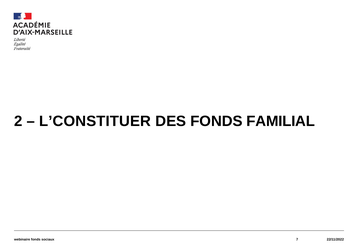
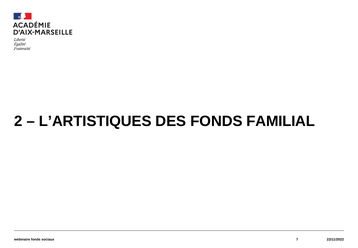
L’CONSTITUER: L’CONSTITUER -> L’ARTISTIQUES
